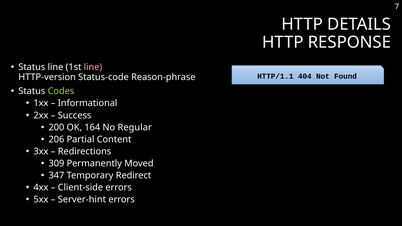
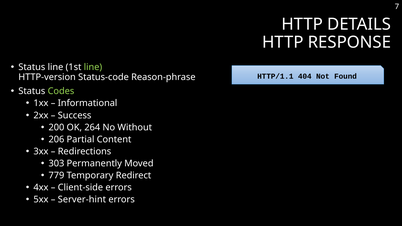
line at (93, 67) colour: pink -> light green
164: 164 -> 264
Regular: Regular -> Without
309: 309 -> 303
347: 347 -> 779
